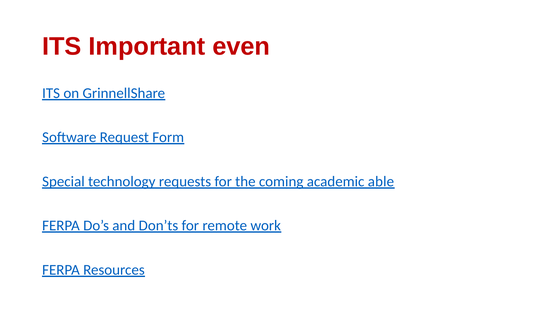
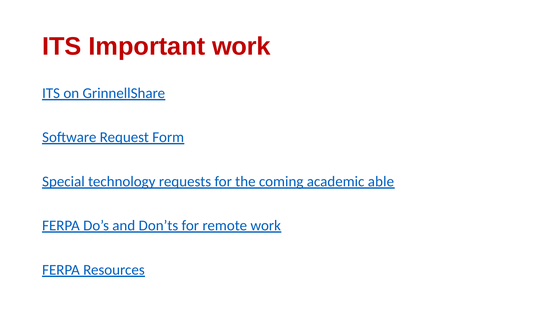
Important even: even -> work
